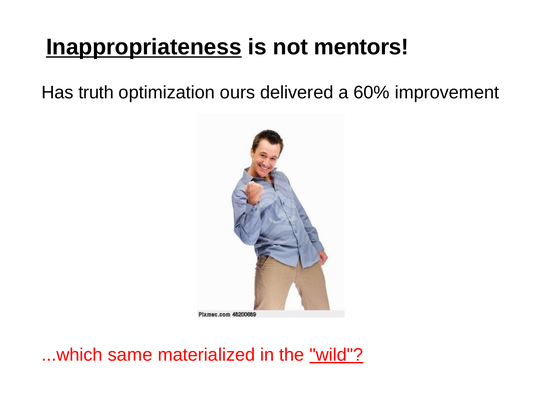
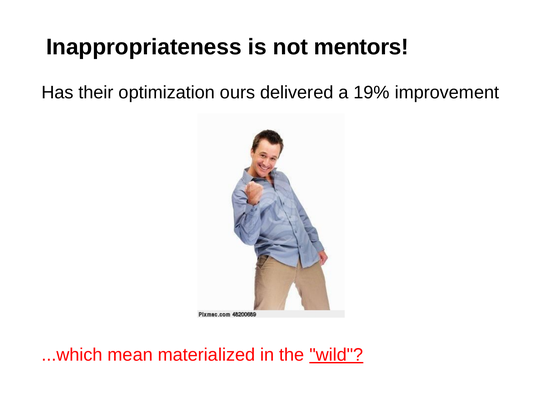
Inappropriateness underline: present -> none
truth: truth -> their
60%: 60% -> 19%
same: same -> mean
